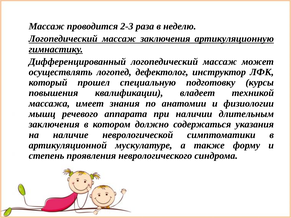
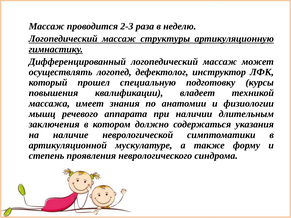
массаж заключения: заключения -> структуры
